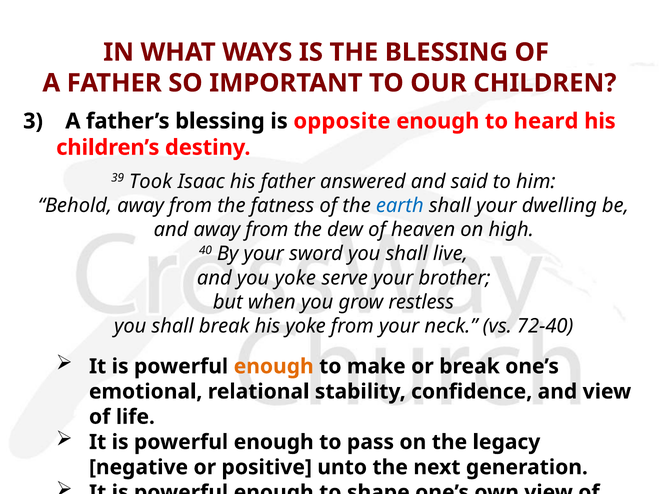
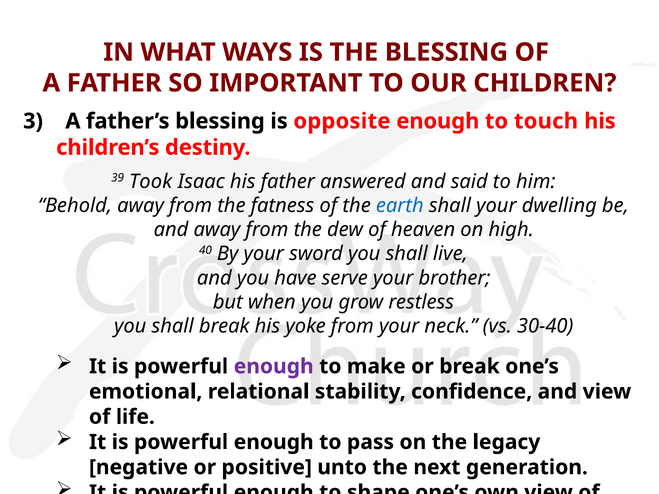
heard: heard -> touch
you yoke: yoke -> have
72-40: 72-40 -> 30-40
enough at (274, 367) colour: orange -> purple
